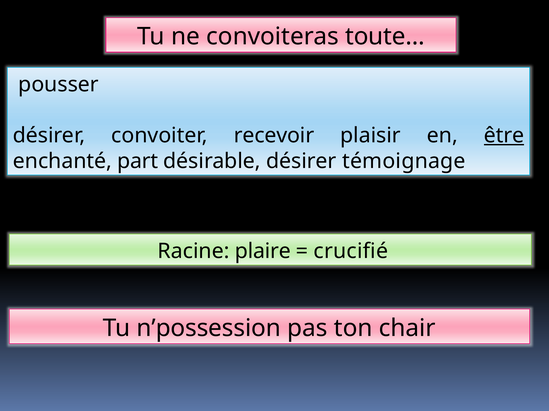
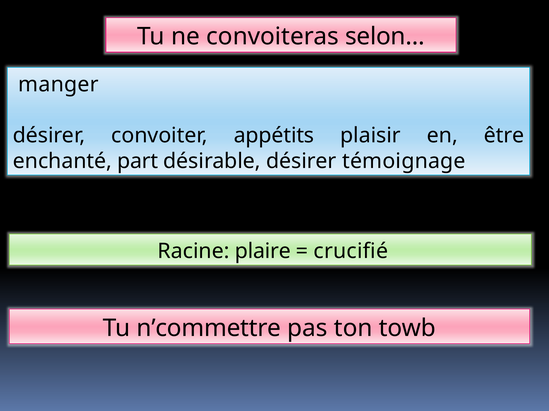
toute…: toute… -> selon…
pousser: pousser -> manger
recevoir: recevoir -> appétits
être underline: present -> none
n’possession: n’possession -> n’commettre
chair: chair -> towb
